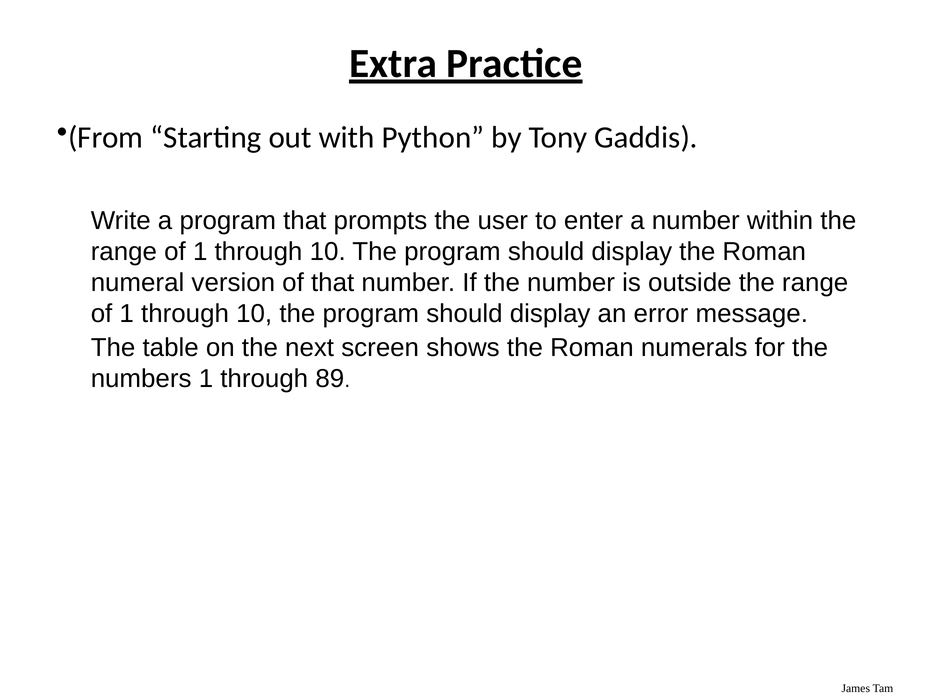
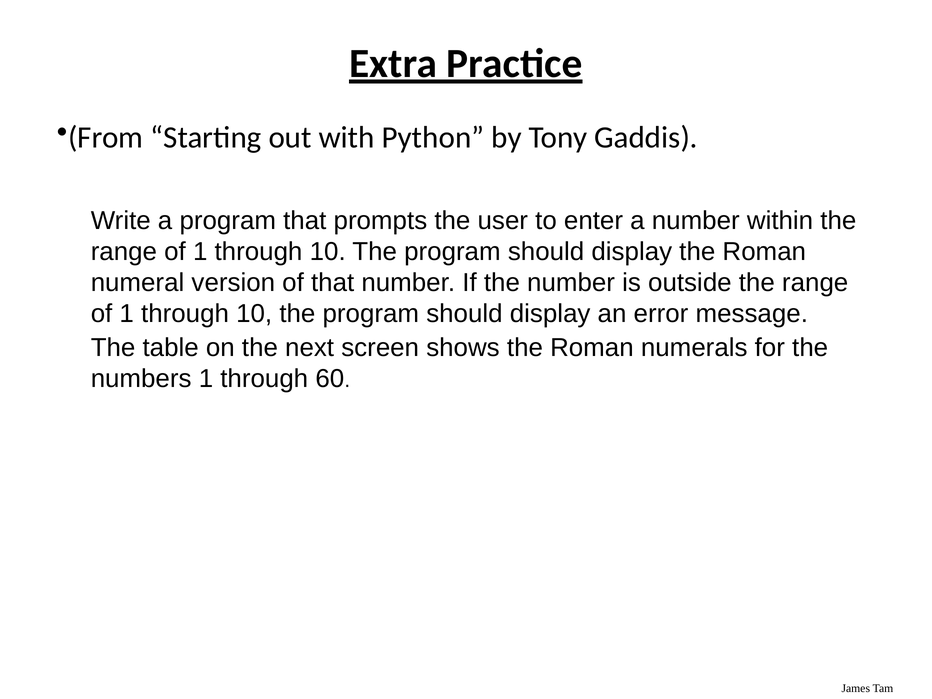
89: 89 -> 60
